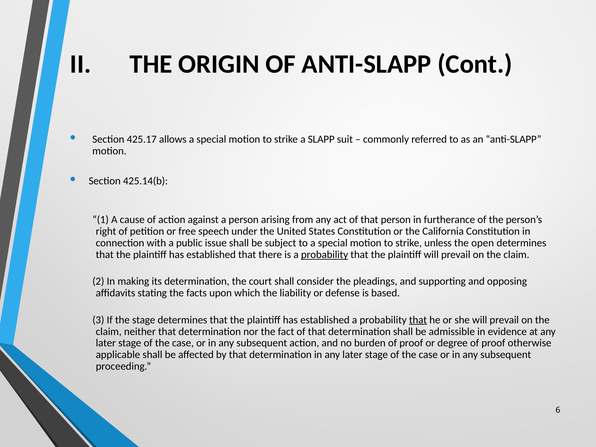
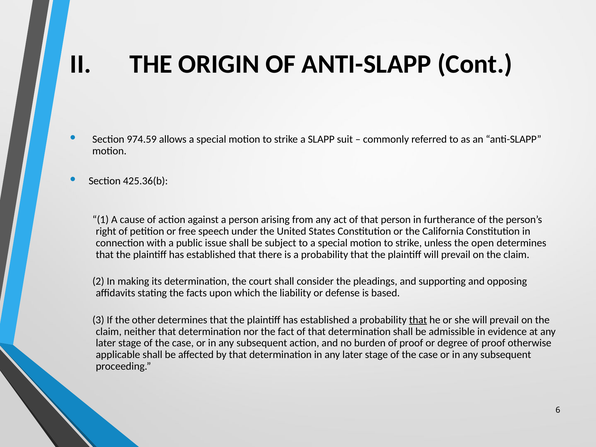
425.17: 425.17 -> 974.59
425.14(b: 425.14(b -> 425.36(b
probability at (325, 255) underline: present -> none
the stage: stage -> other
